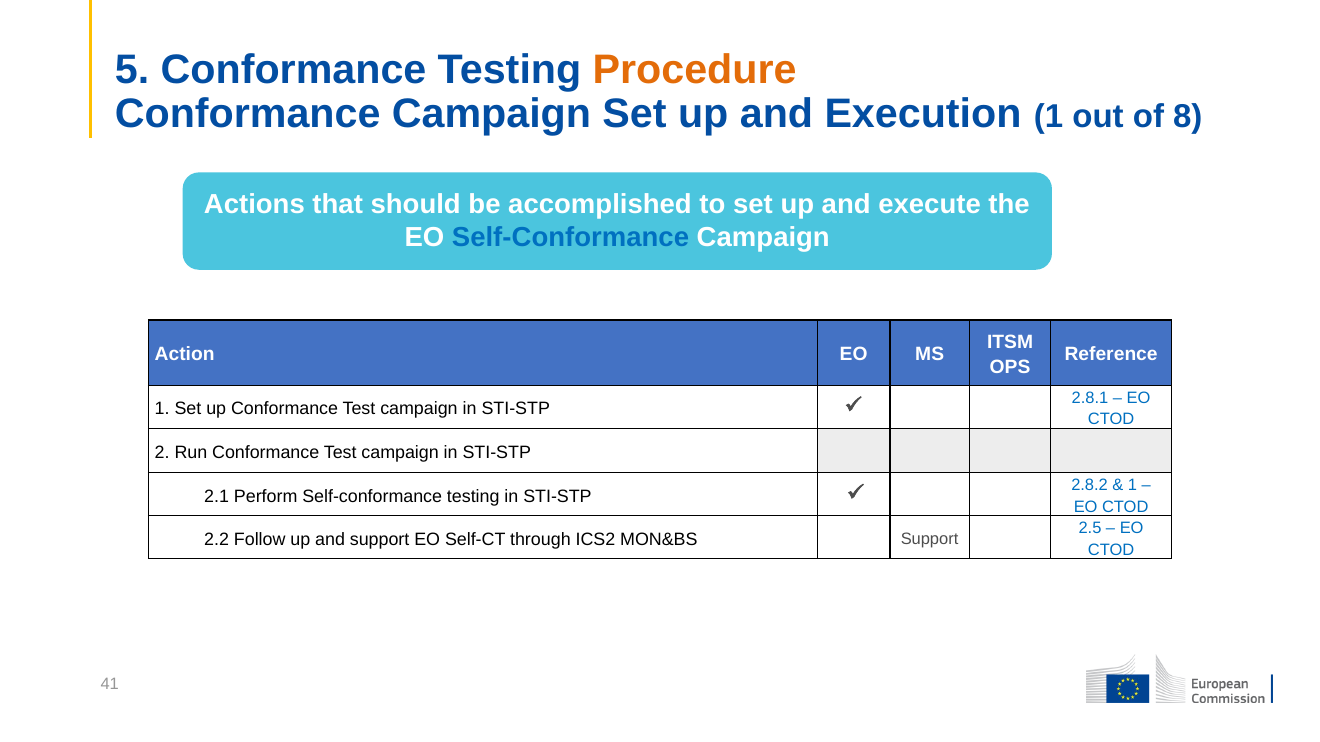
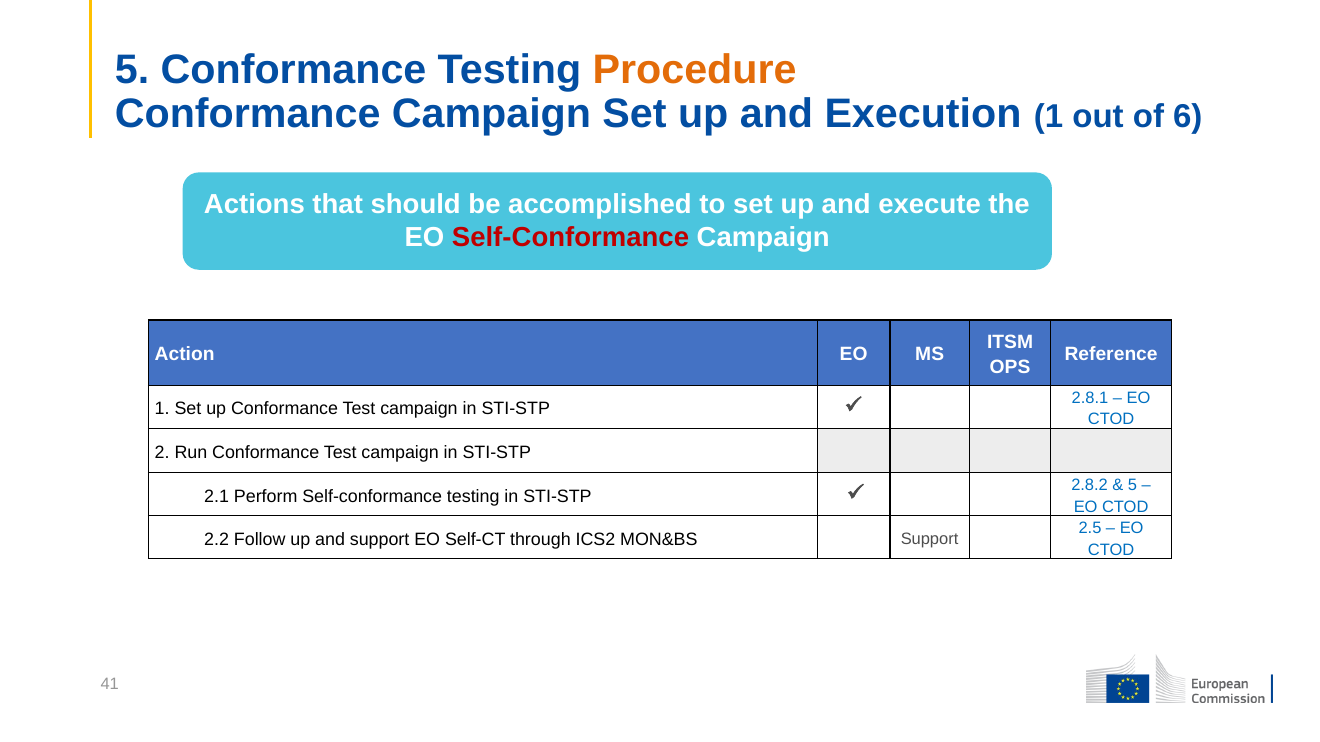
8: 8 -> 6
Self-Conformance at (571, 238) colour: blue -> red
1 at (1132, 486): 1 -> 5
